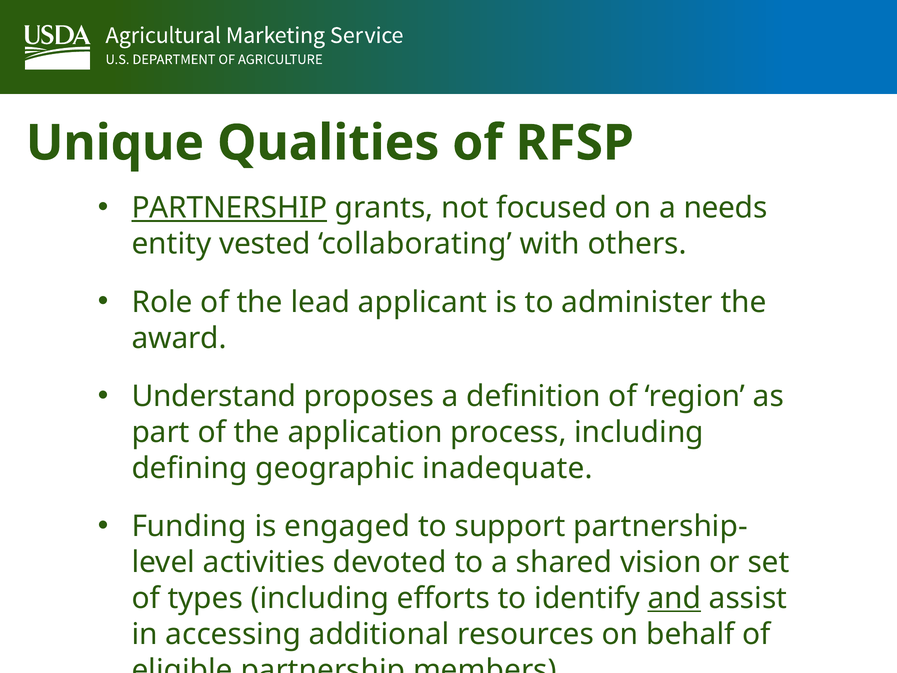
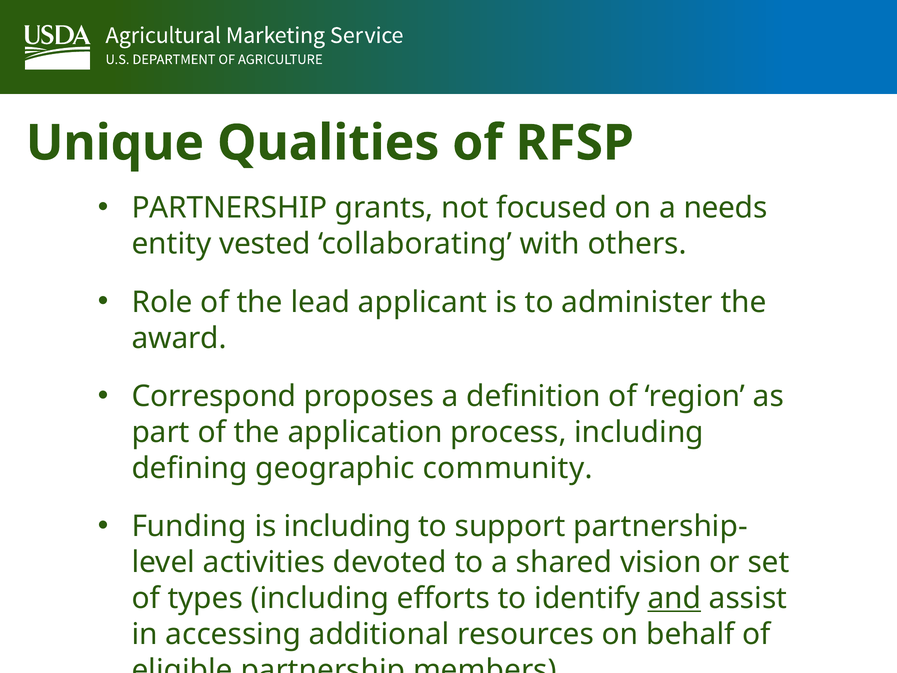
PARTNERSHIP at (229, 208) underline: present -> none
Understand: Understand -> Correspond
inadequate: inadequate -> community
is engaged: engaged -> including
